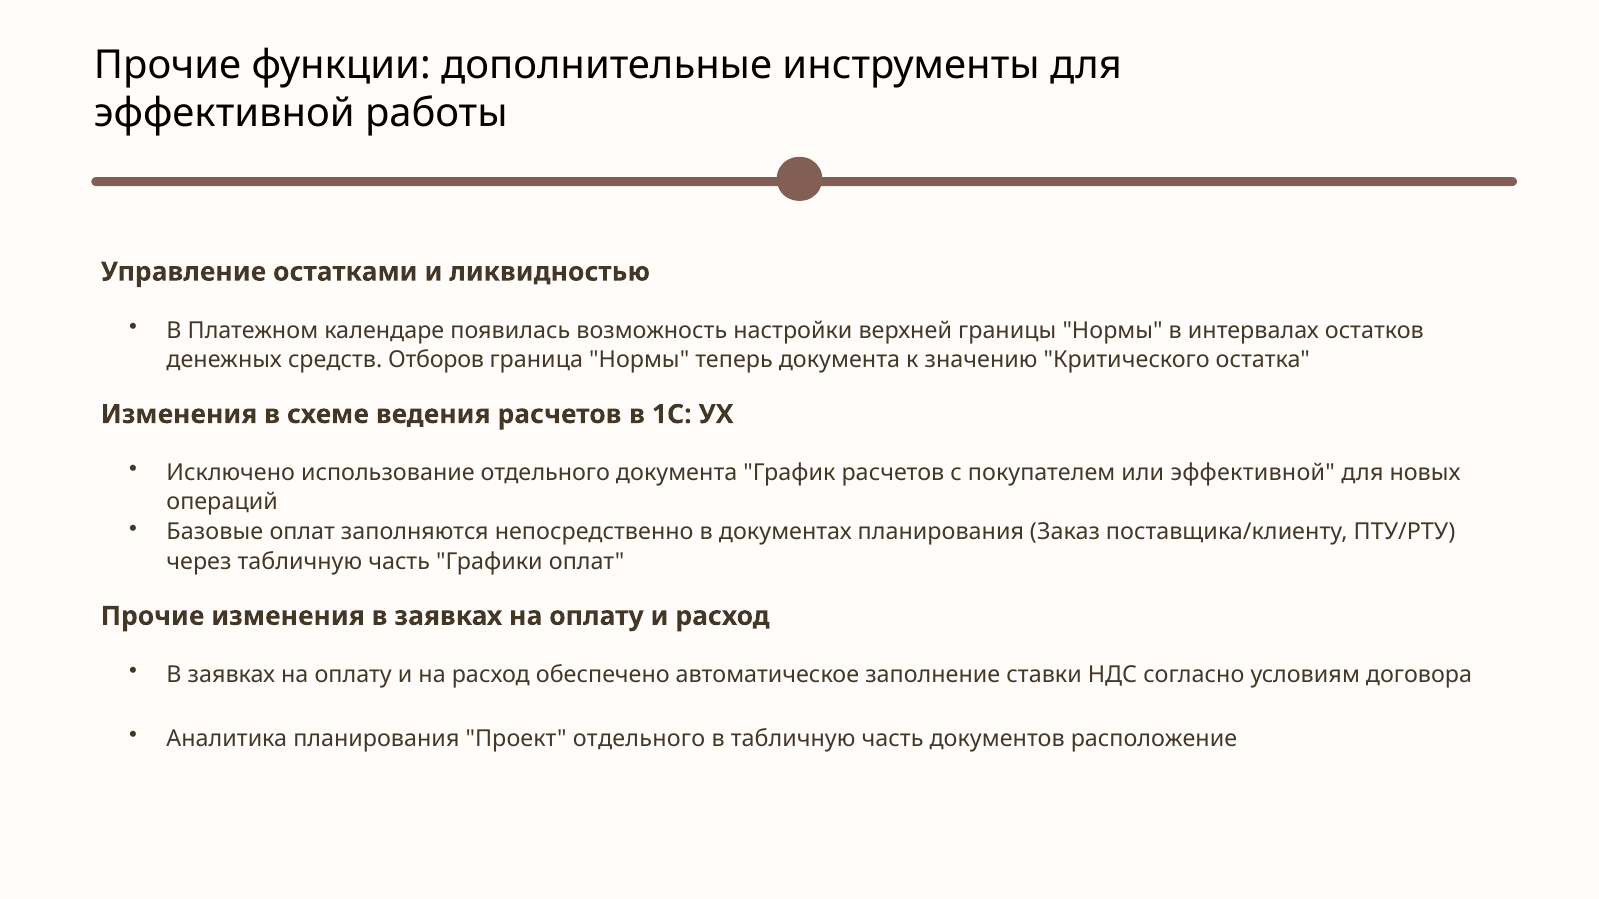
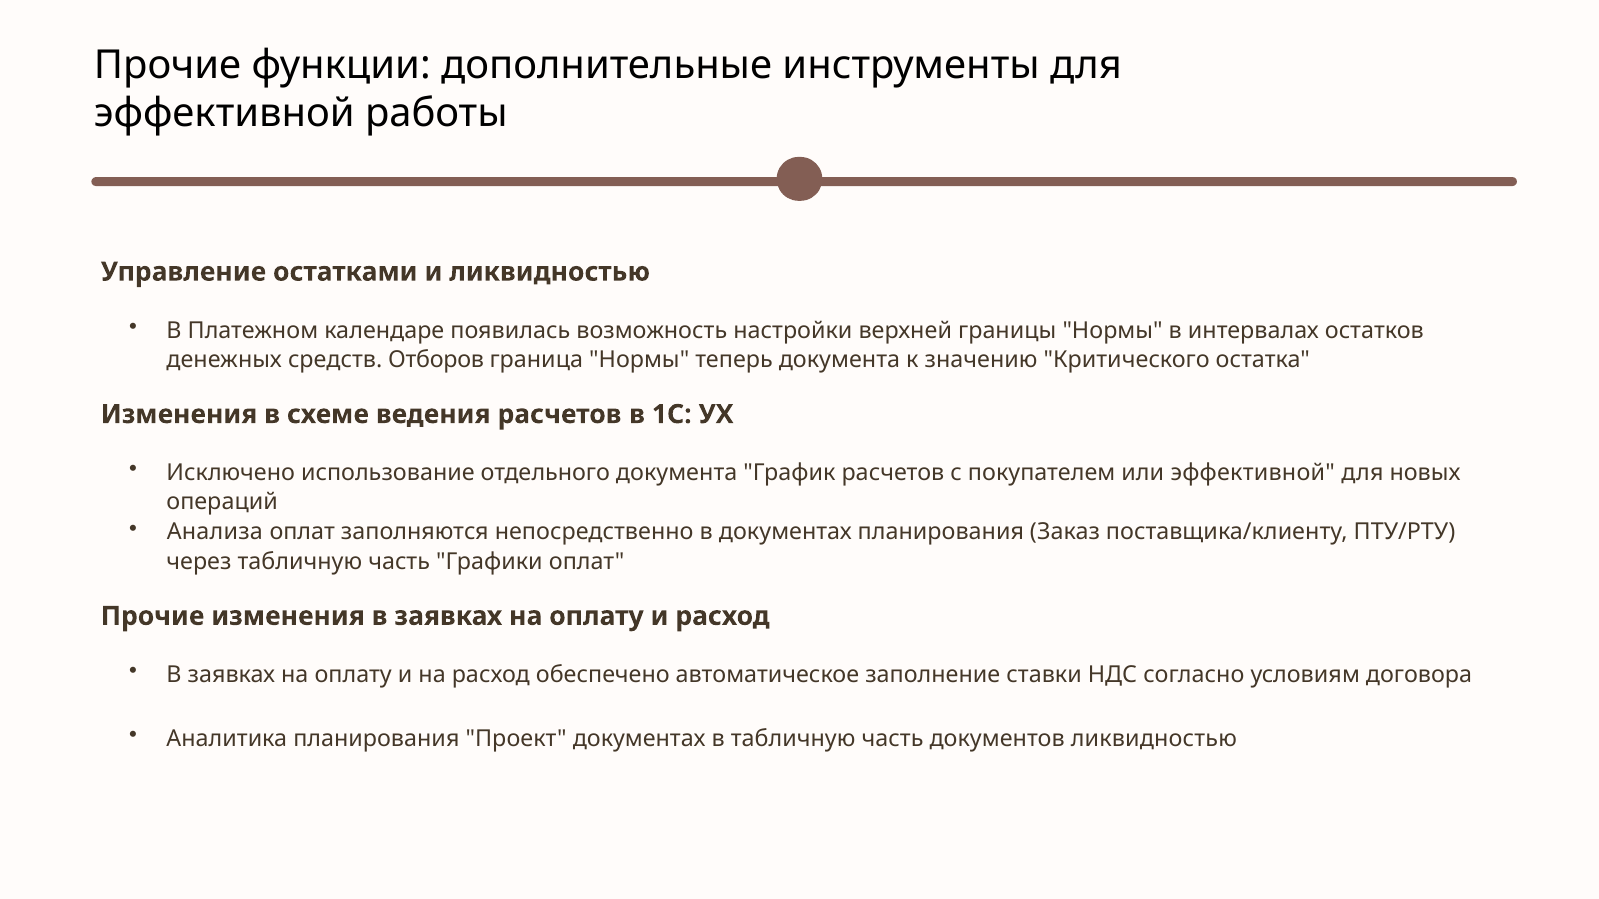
Базовые: Базовые -> Анализа
Проект отдельного: отдельного -> документах
документов расположение: расположение -> ликвидностью
